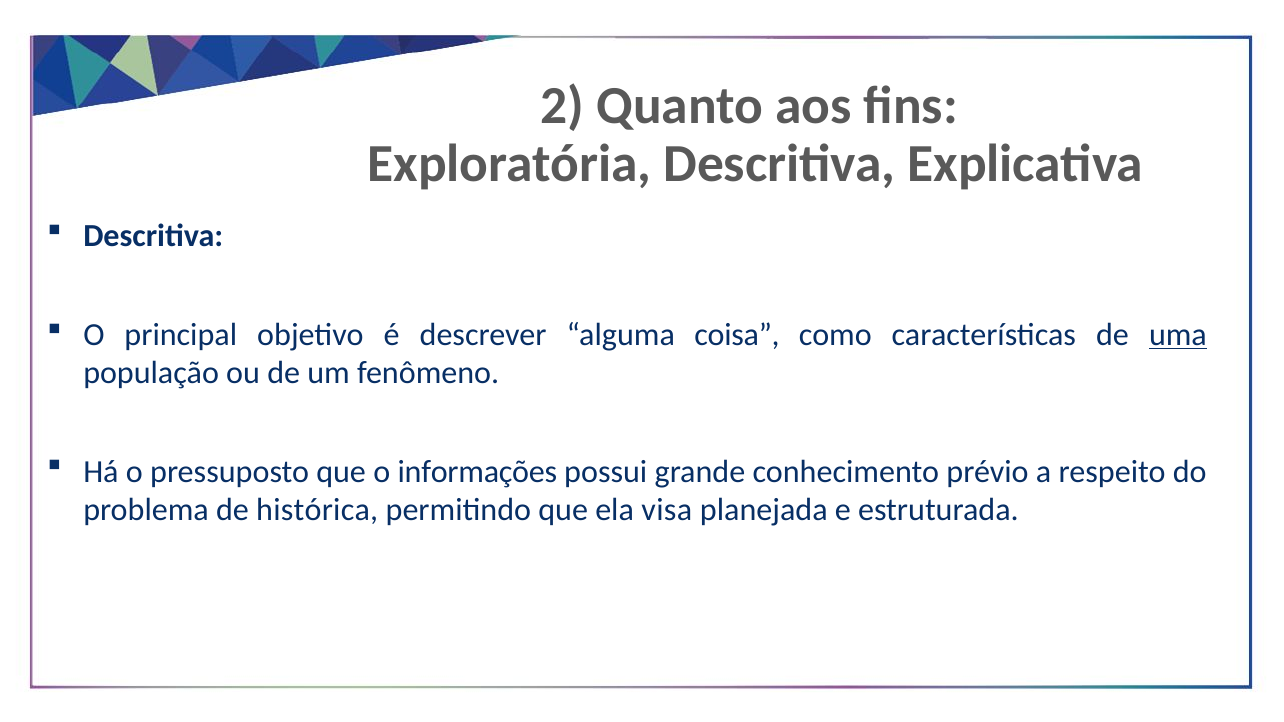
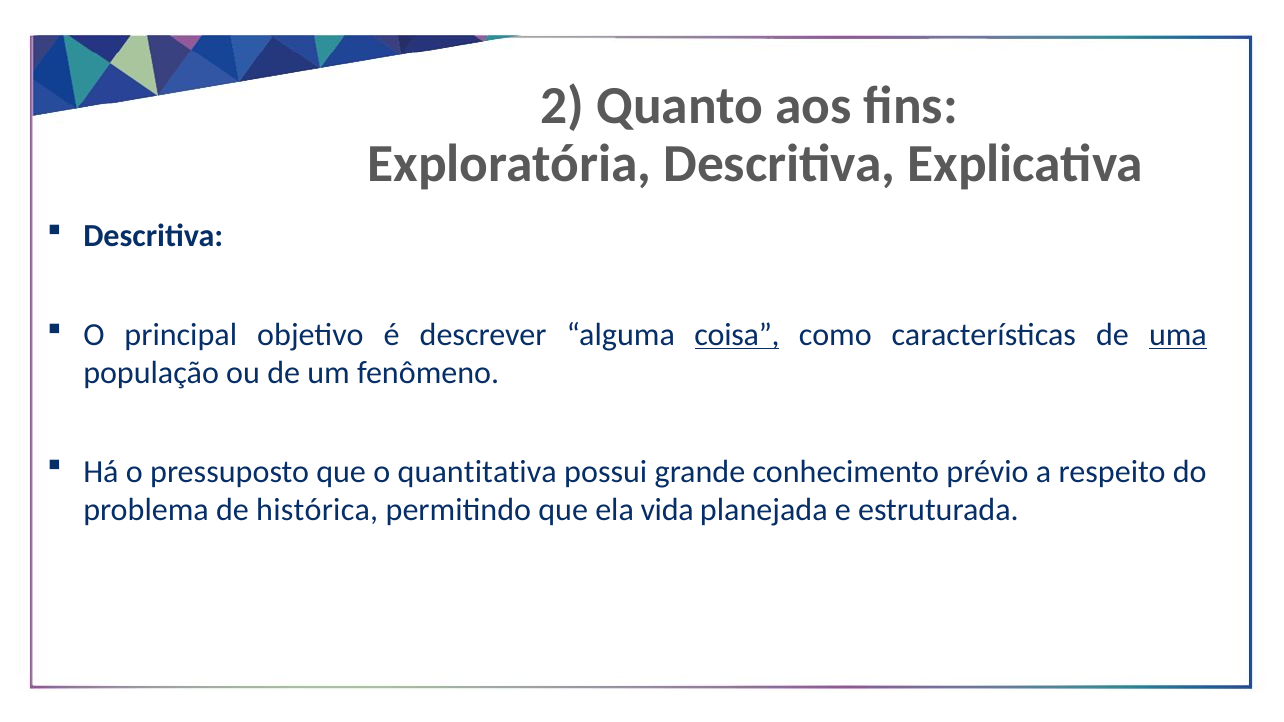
coisa underline: none -> present
informações: informações -> quantitativa
visa: visa -> vida
